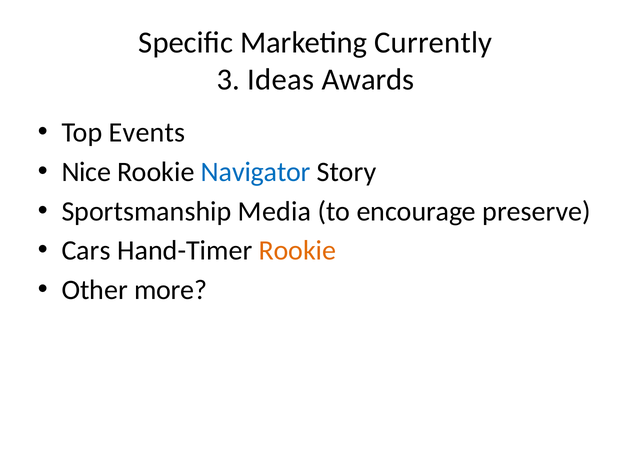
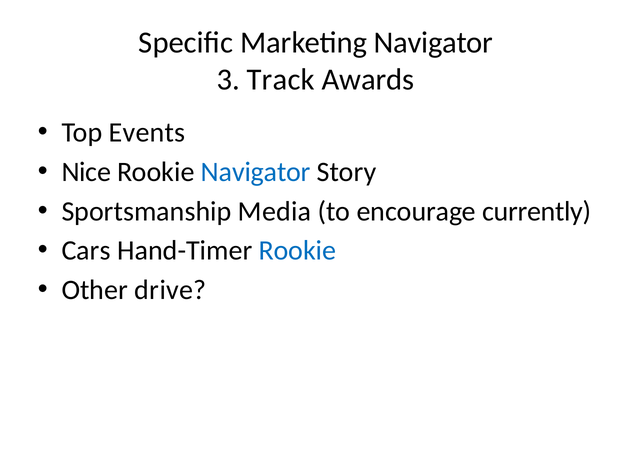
Marketing Currently: Currently -> Navigator
Ideas: Ideas -> Track
preserve: preserve -> currently
Rookie at (297, 250) colour: orange -> blue
more: more -> drive
